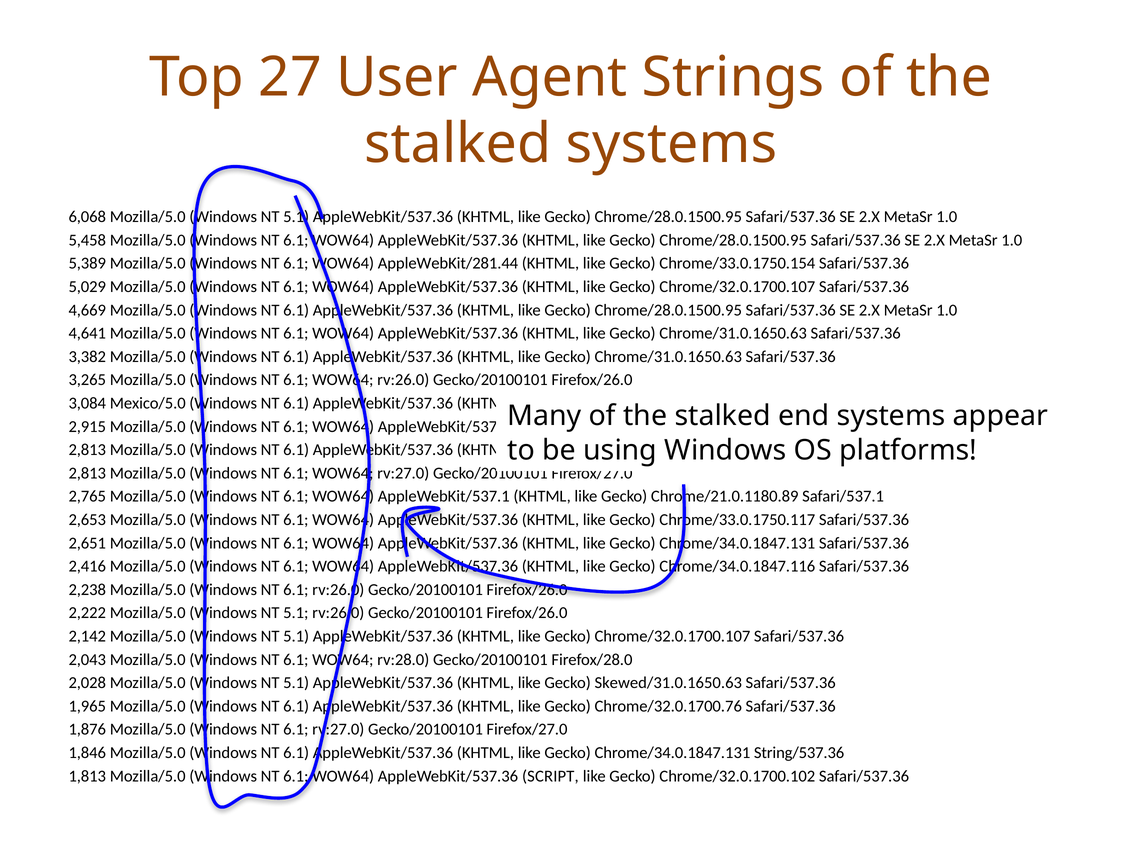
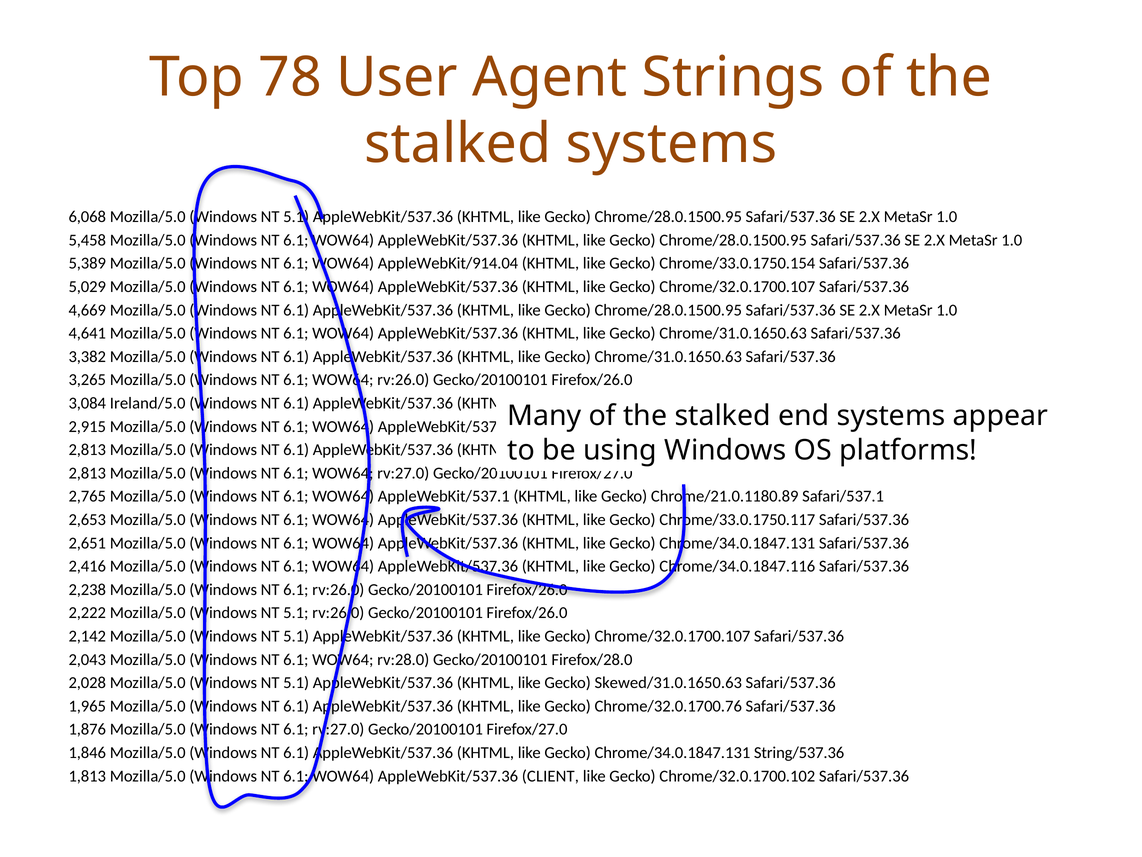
27: 27 -> 78
AppleWebKit/281.44: AppleWebKit/281.44 -> AppleWebKit/914.04
Mexico/5.0: Mexico/5.0 -> Ireland/5.0
SCRIPT: SCRIPT -> CLIENT
